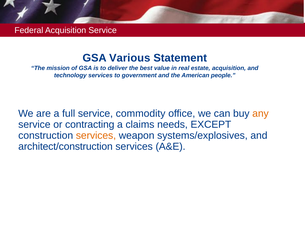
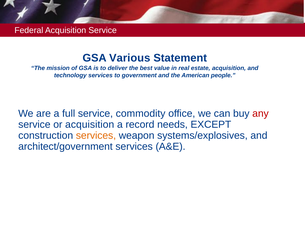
any colour: orange -> red
or contracting: contracting -> acquisition
claims: claims -> record
architect/construction: architect/construction -> architect/government
